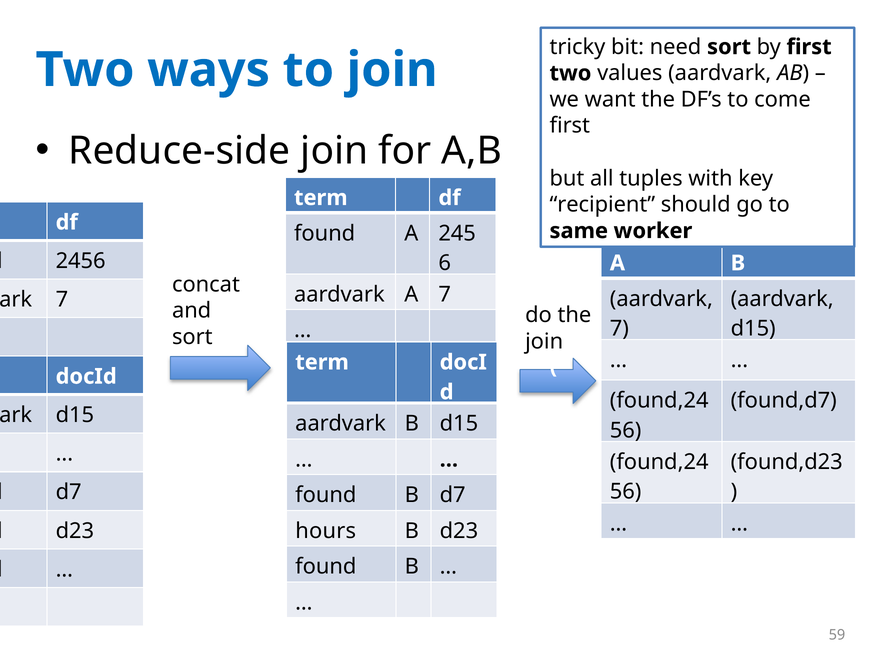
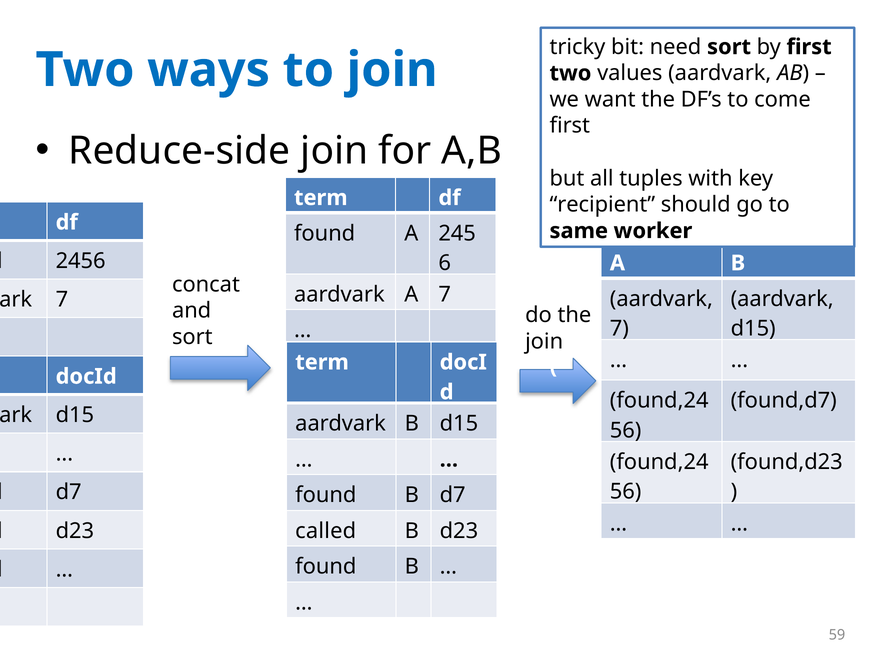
hours: hours -> called
